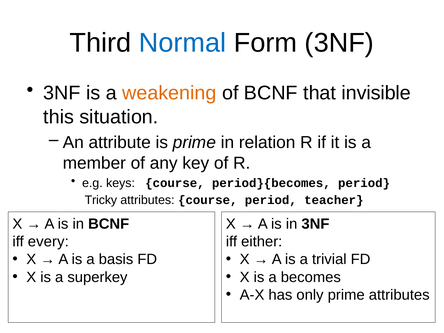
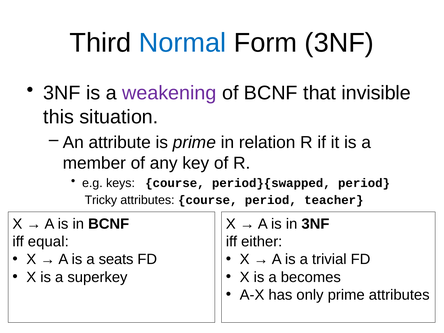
weakening colour: orange -> purple
period}{becomes: period}{becomes -> period}{swapped
every: every -> equal
basis: basis -> seats
